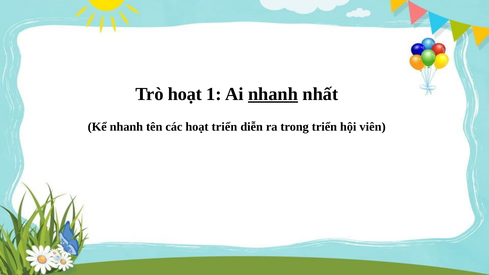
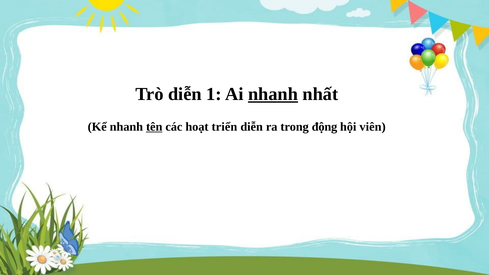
Trò hoạt: hoạt -> diễn
tên underline: none -> present
trong triển: triển -> động
